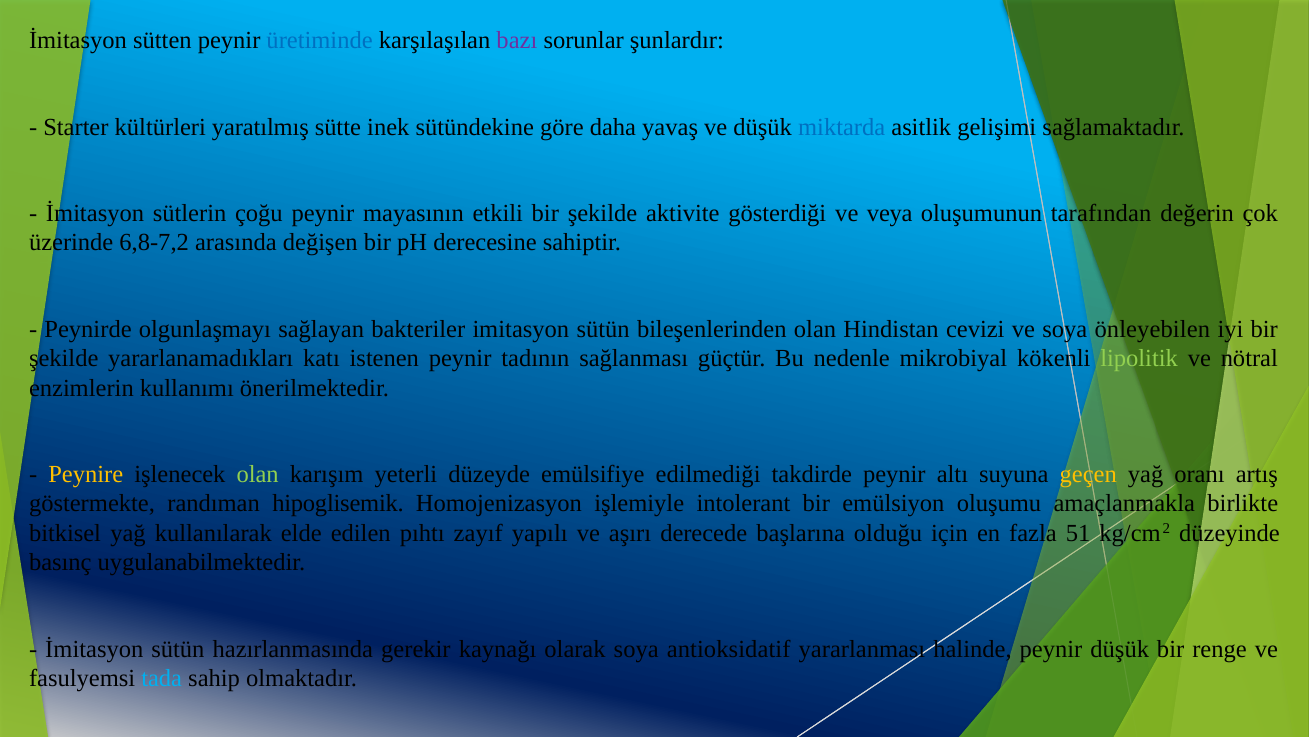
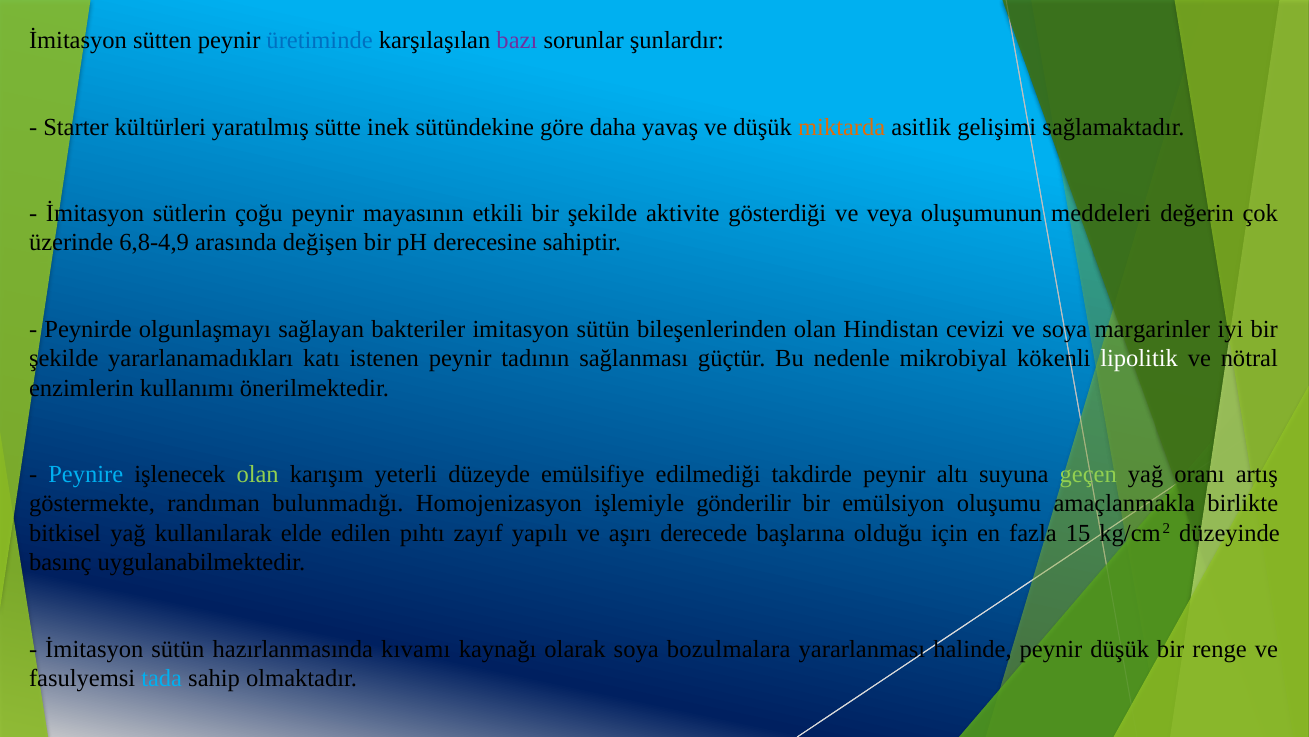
miktarda colour: blue -> orange
tarafından: tarafından -> meddeleri
6,8-7,2: 6,8-7,2 -> 6,8-4,9
önleyebilen: önleyebilen -> margarinler
lipolitik colour: light green -> white
Peynire colour: yellow -> light blue
geçen colour: yellow -> light green
hipoglisemik: hipoglisemik -> bulunmadığı
intolerant: intolerant -> gönderilir
51: 51 -> 15
gerekir: gerekir -> kıvamı
antioksidatif: antioksidatif -> bozulmalara
